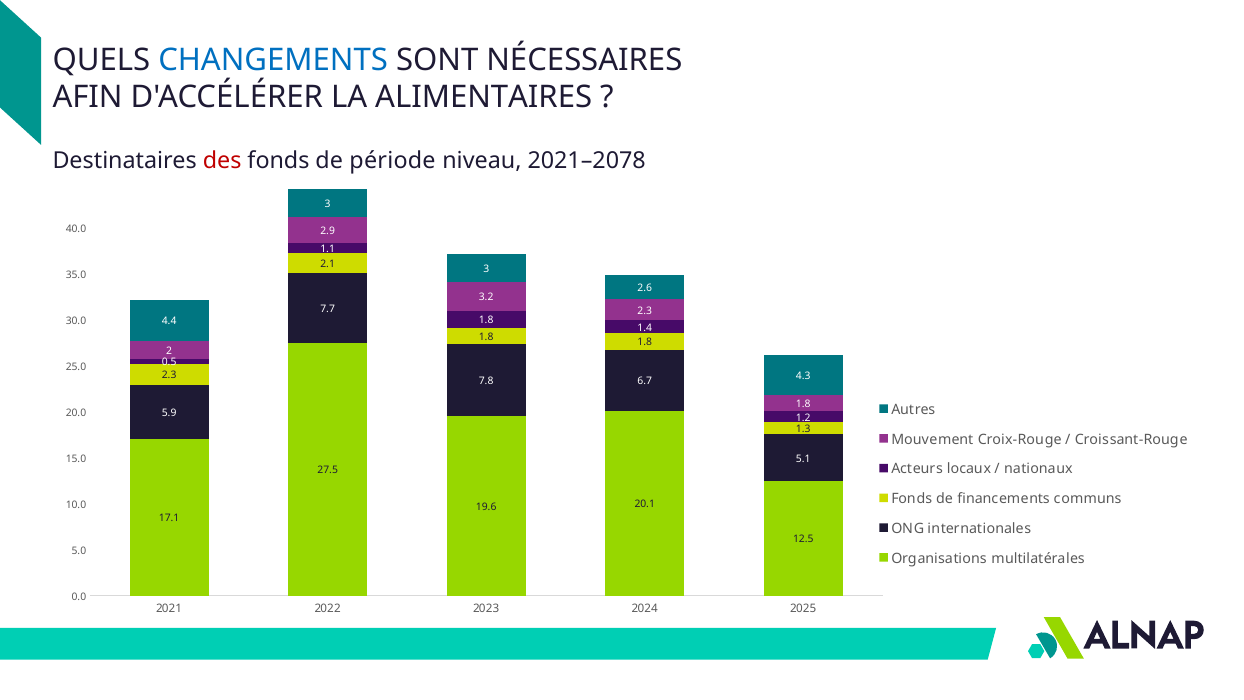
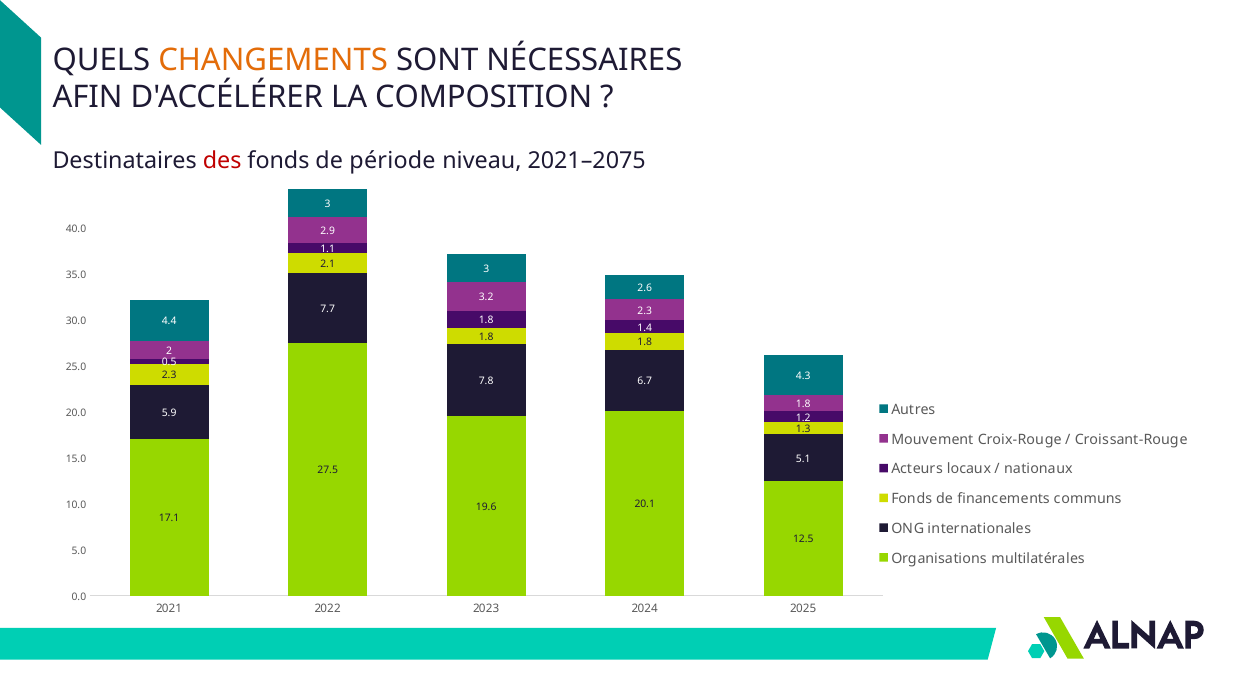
CHANGEMENTS colour: blue -> orange
ALIMENTAIRES: ALIMENTAIRES -> COMPOSITION
2021–2078: 2021–2078 -> 2021–2075
